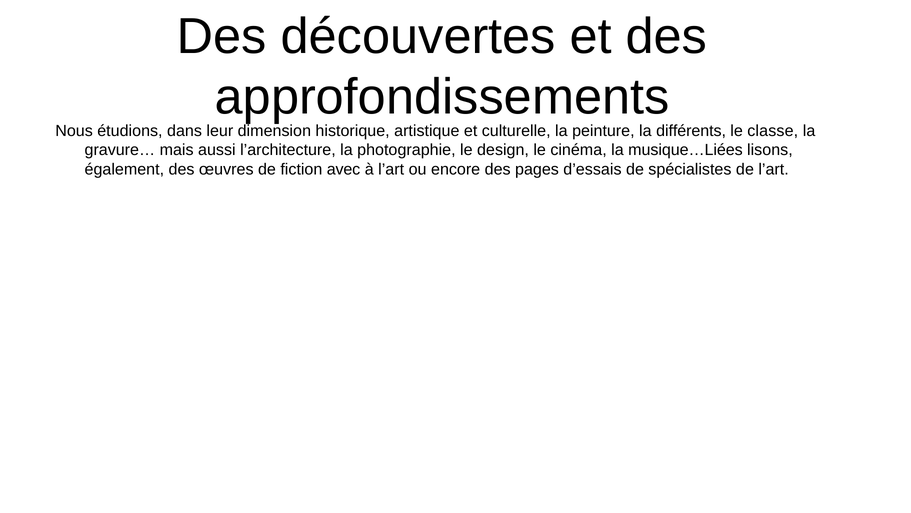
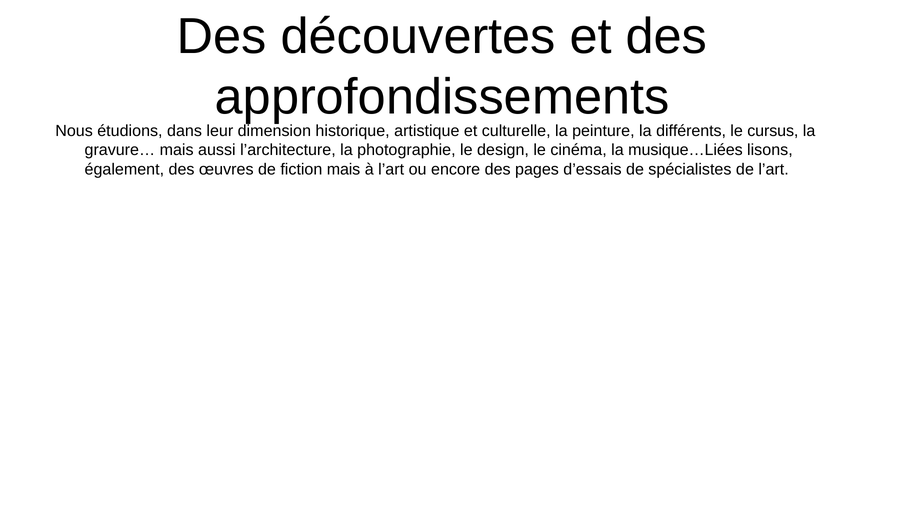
classe: classe -> cursus
fiction avec: avec -> mais
